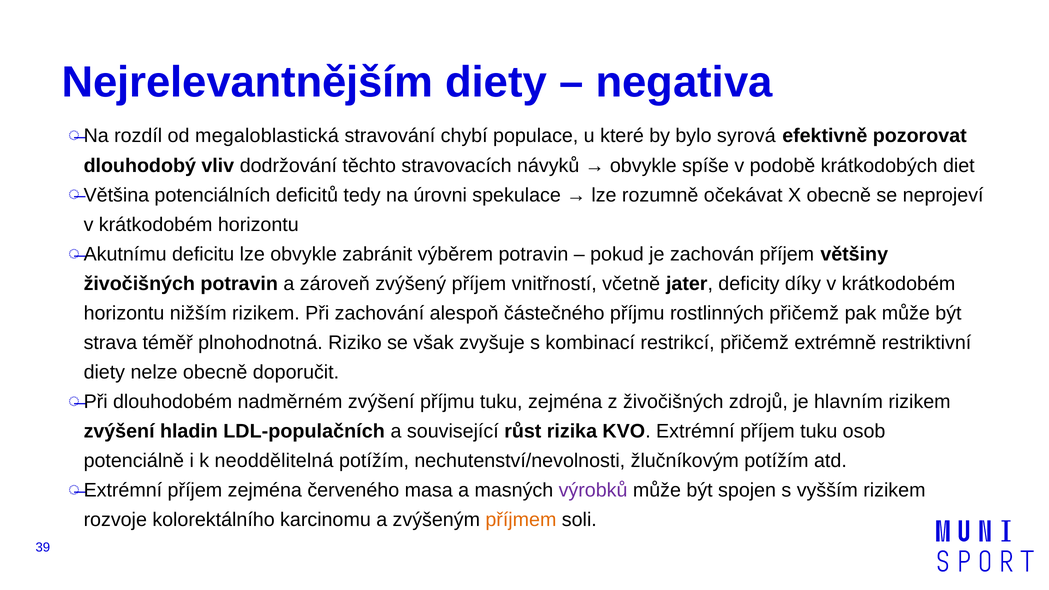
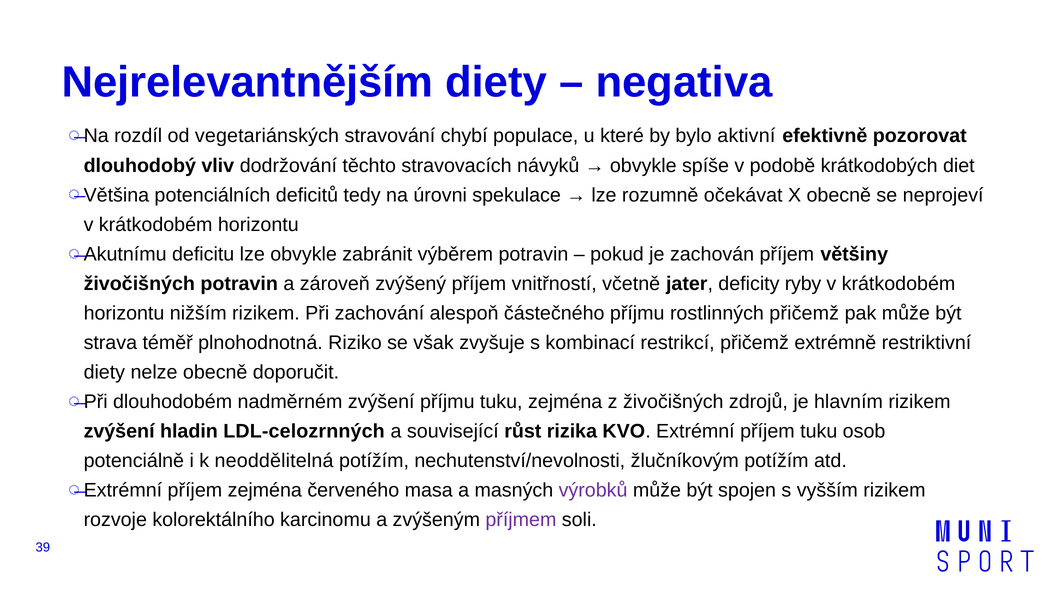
megaloblastická: megaloblastická -> vegetariánských
syrová: syrová -> aktivní
díky: díky -> ryby
LDL-populačních: LDL-populačních -> LDL-celozrnných
příjmem colour: orange -> purple
